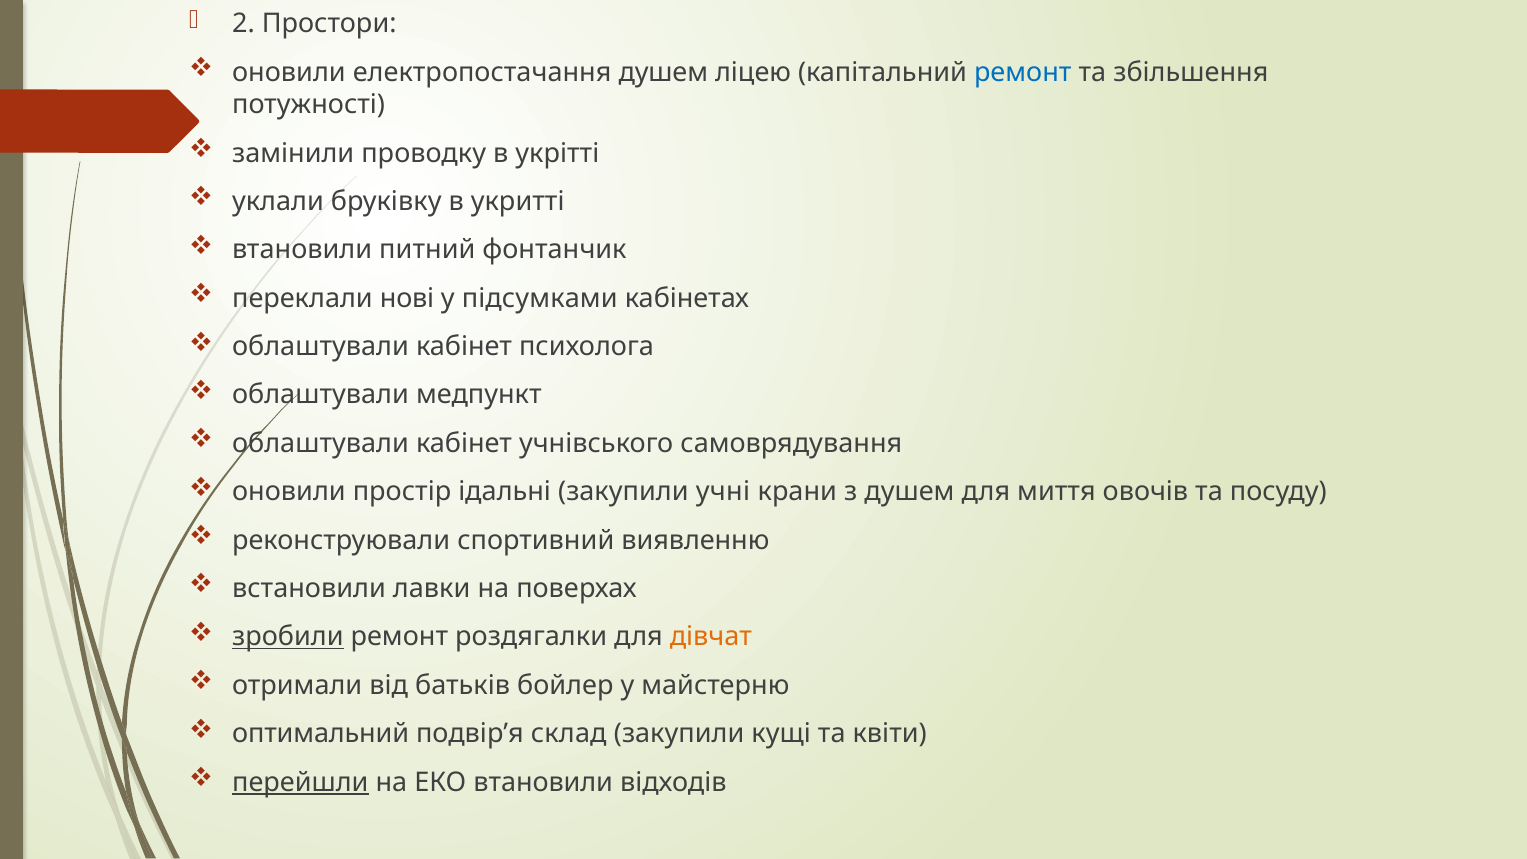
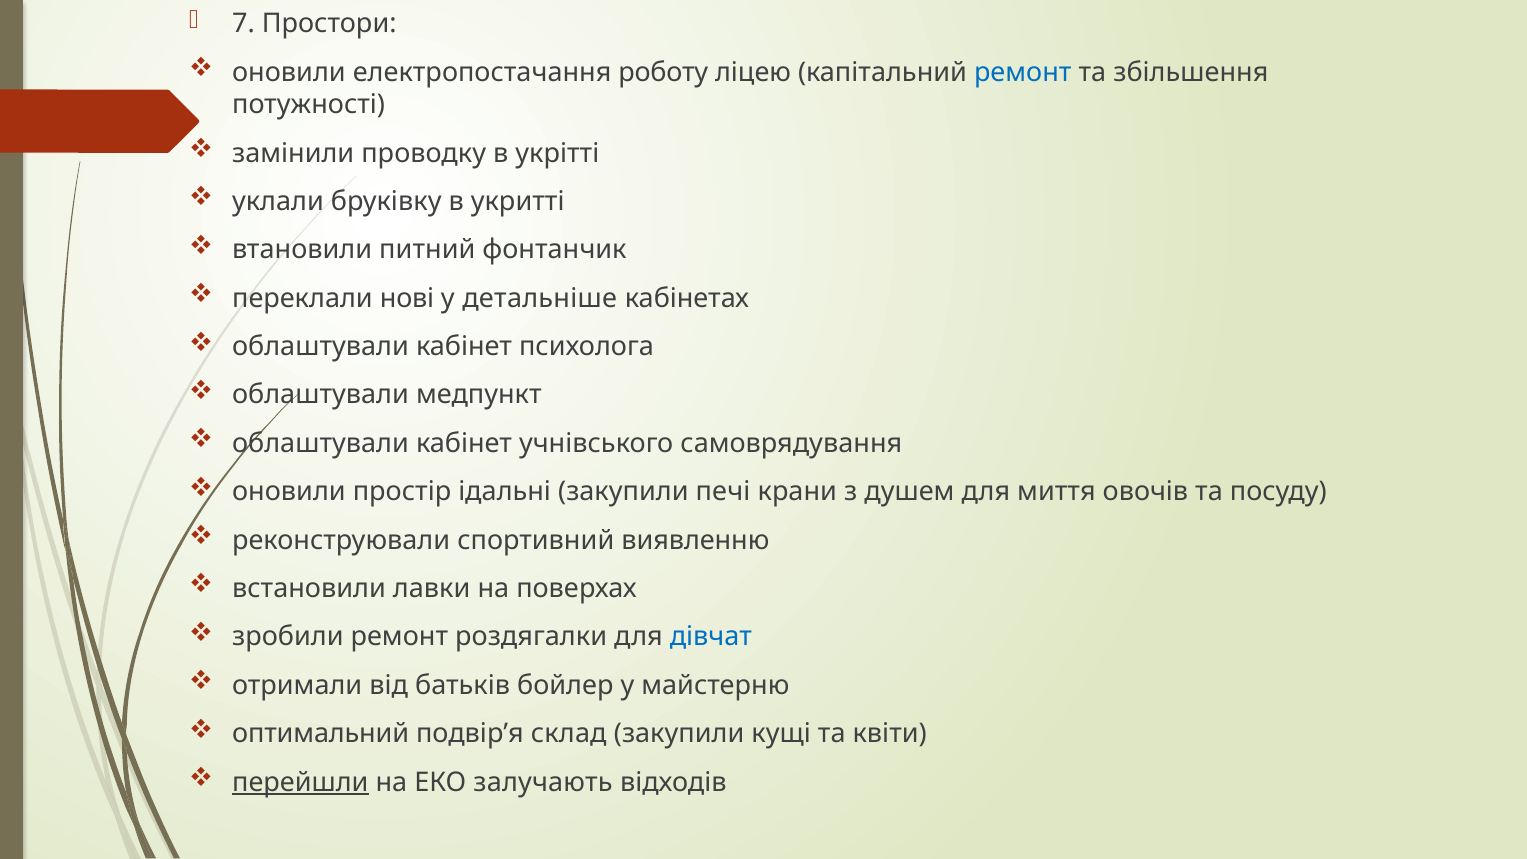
2: 2 -> 7
електропостачання душем: душем -> роботу
підсумками: підсумками -> детальніше
учні: учні -> печі
зробили underline: present -> none
дівчат colour: orange -> blue
ЕКО втановили: втановили -> залучають
